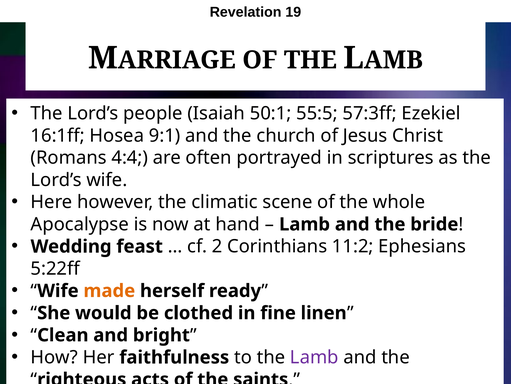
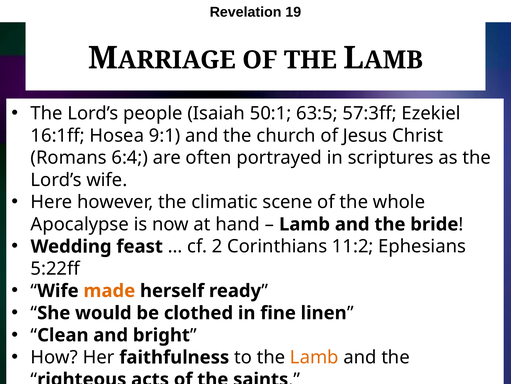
55:5: 55:5 -> 63:5
4:4: 4:4 -> 6:4
Lamb at (314, 357) colour: purple -> orange
